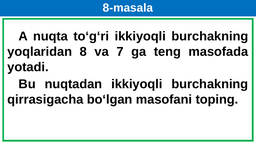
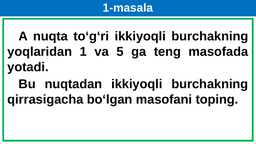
8-masala: 8-masala -> 1-masala
8: 8 -> 1
7: 7 -> 5
